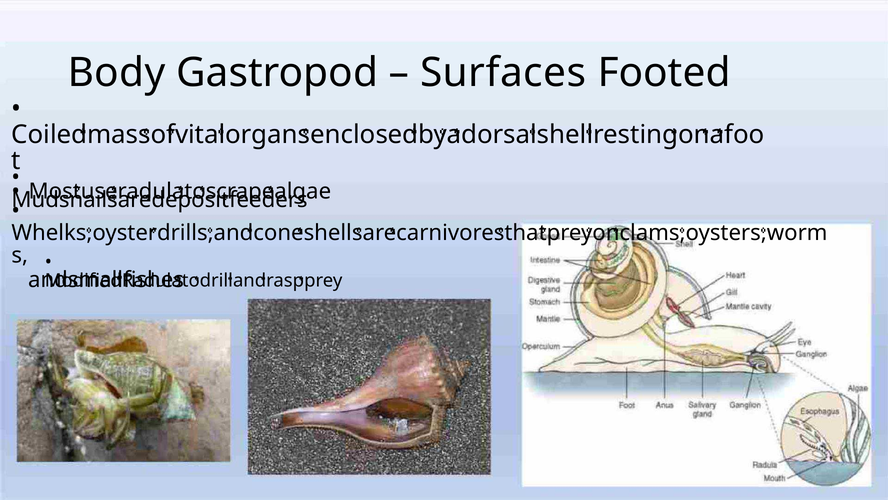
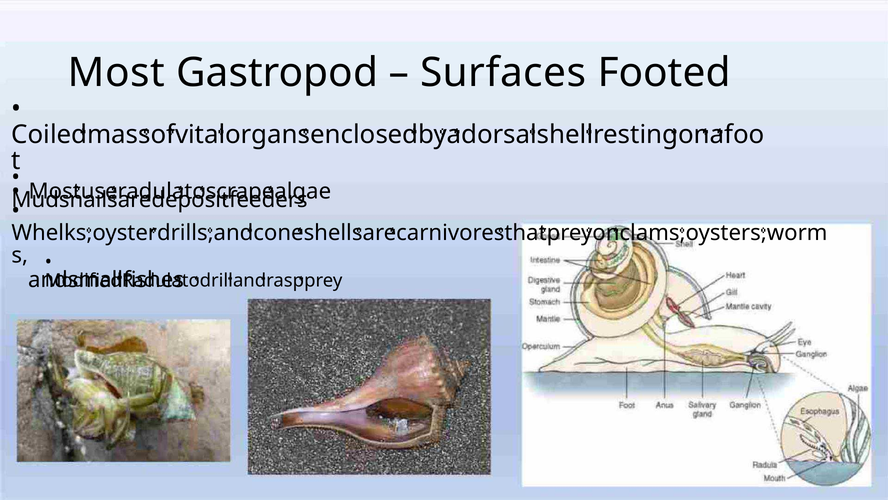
Body at (117, 73): Body -> Most
